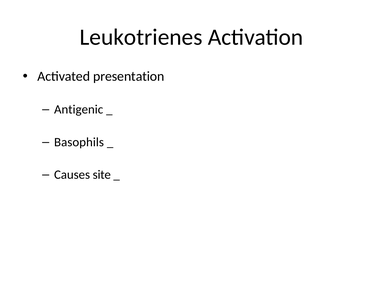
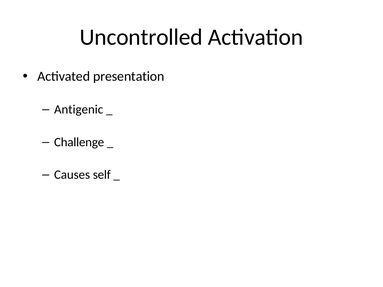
Leukotrienes: Leukotrienes -> Uncontrolled
Basophils: Basophils -> Challenge
site: site -> self
